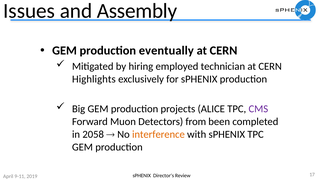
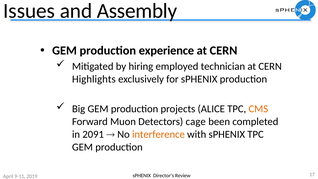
eventually: eventually -> experience
CMS colour: purple -> orange
from: from -> cage
2058: 2058 -> 2091
